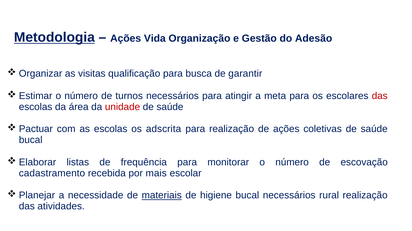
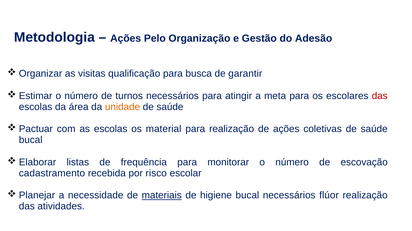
Metodologia underline: present -> none
Vida: Vida -> Pelo
unidade colour: red -> orange
adscrita: adscrita -> material
mais: mais -> risco
rural: rural -> flúor
